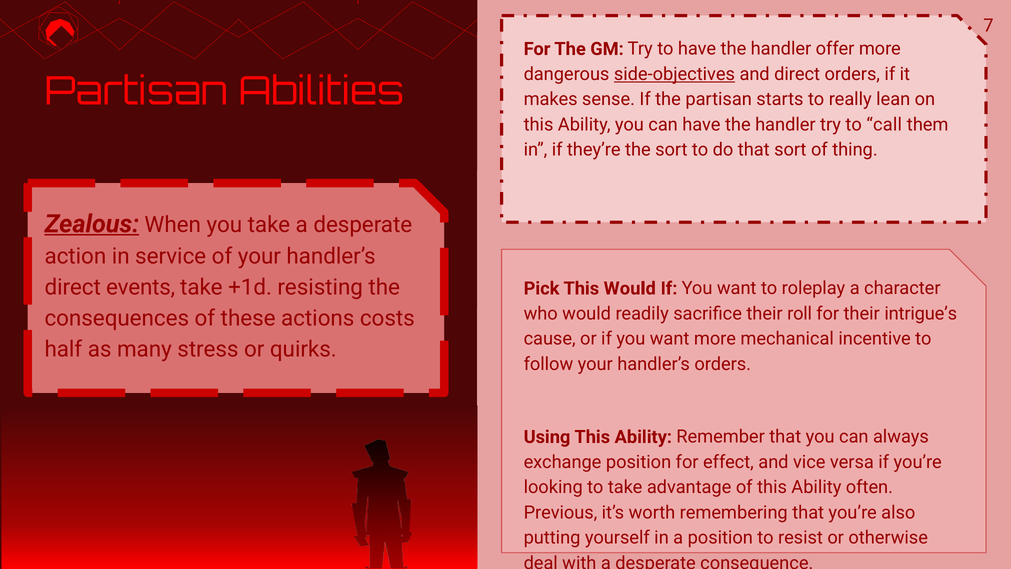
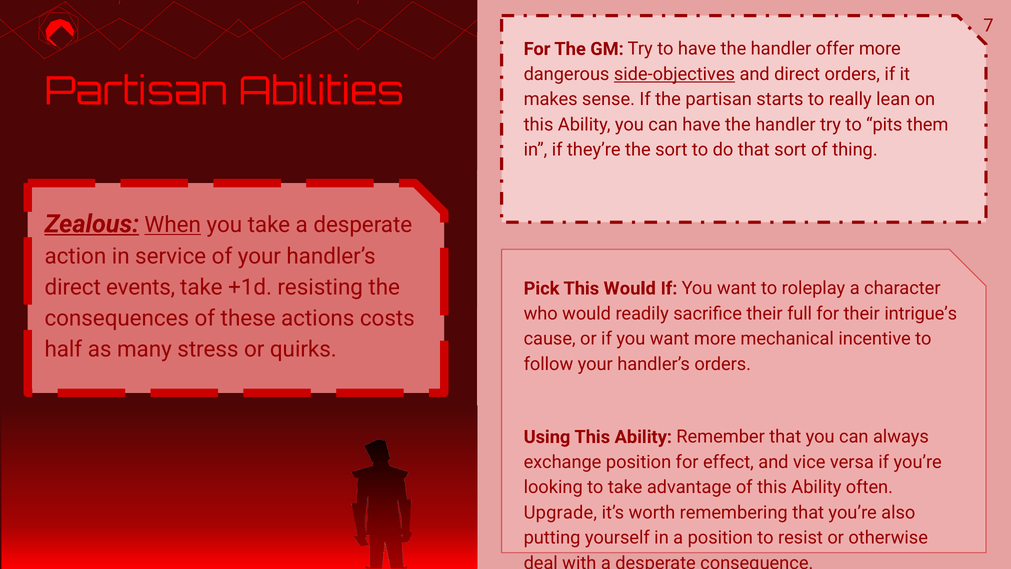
call: call -> pits
When underline: none -> present
roll: roll -> full
Previous: Previous -> Upgrade
